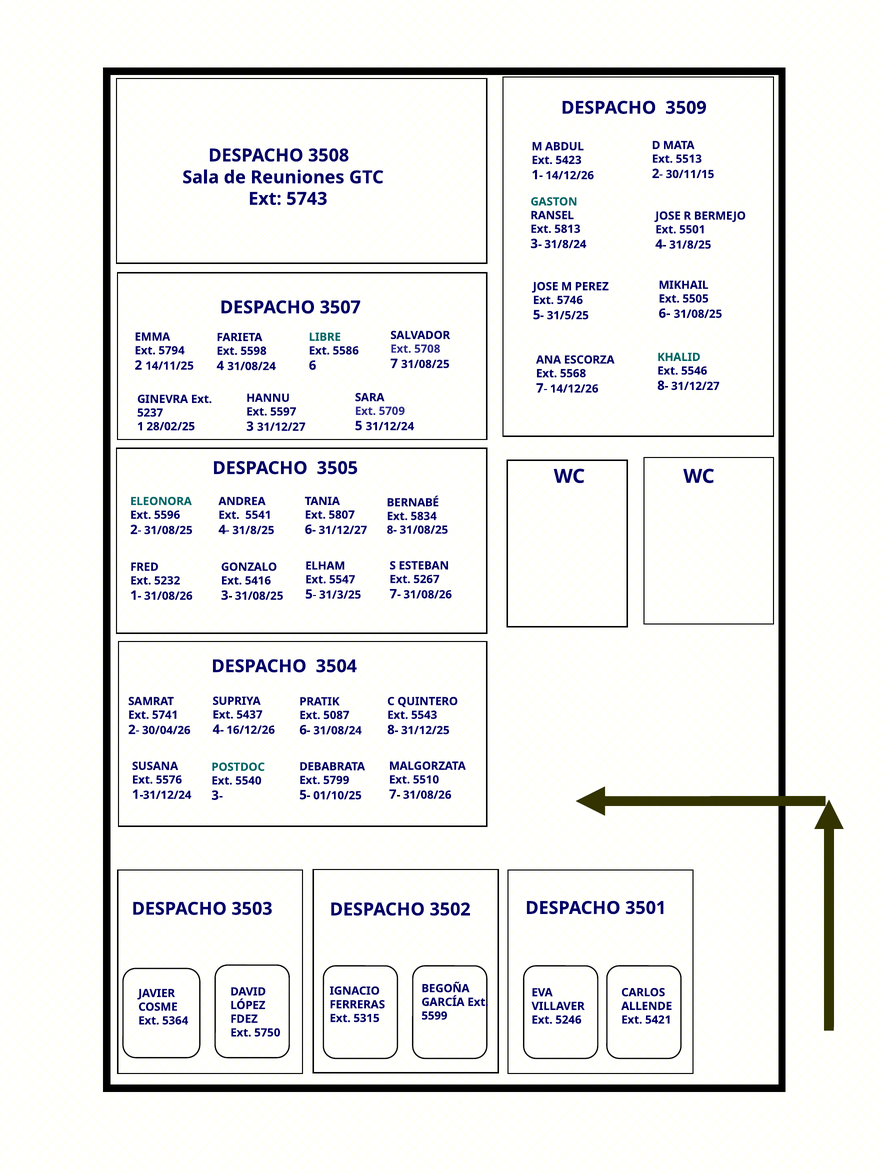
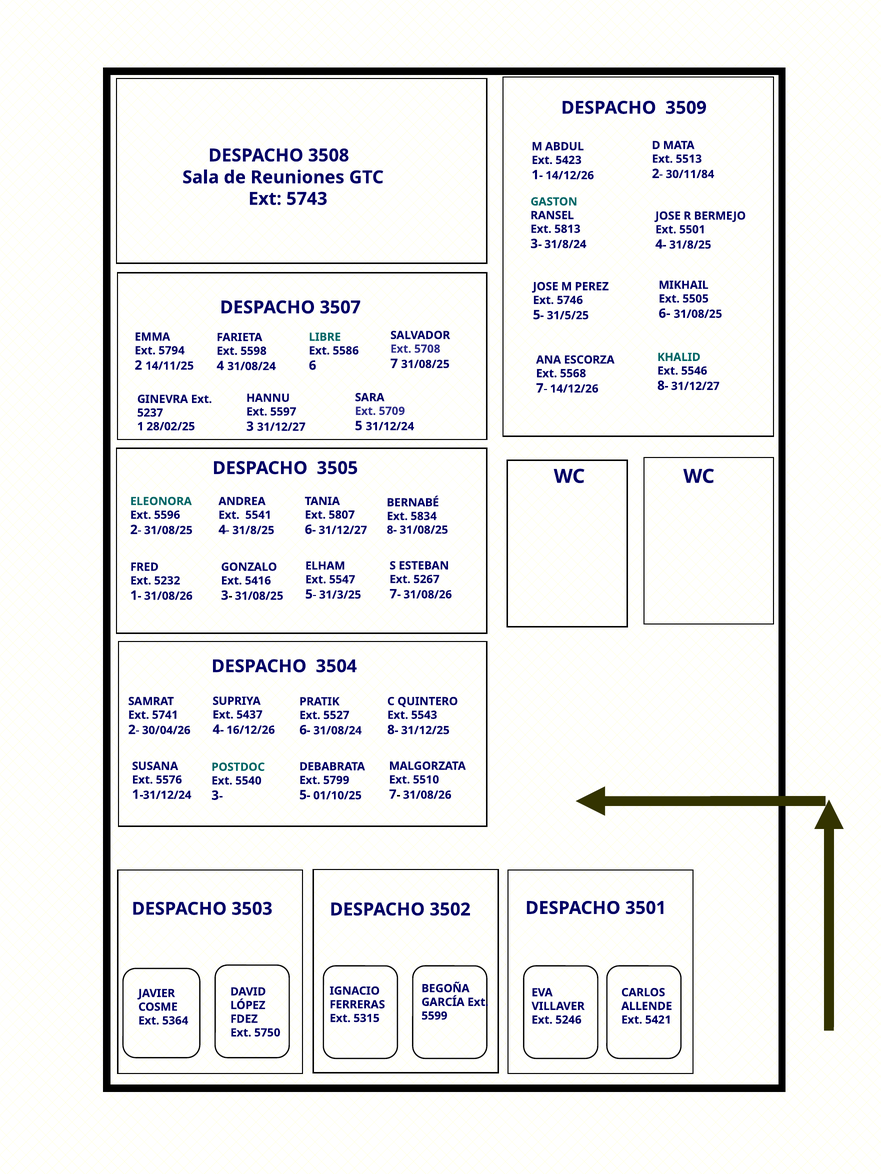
30/11/15: 30/11/15 -> 30/11/84
5087: 5087 -> 5527
